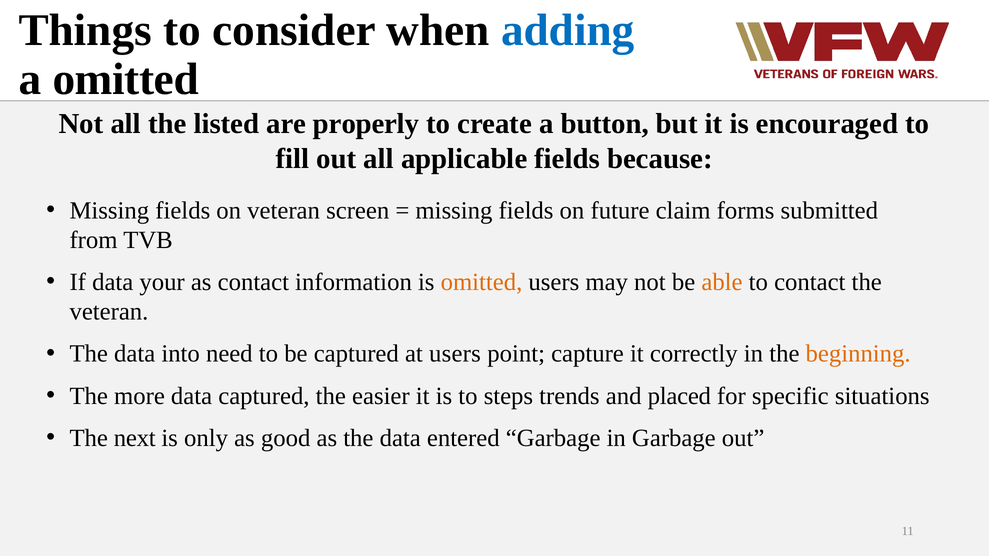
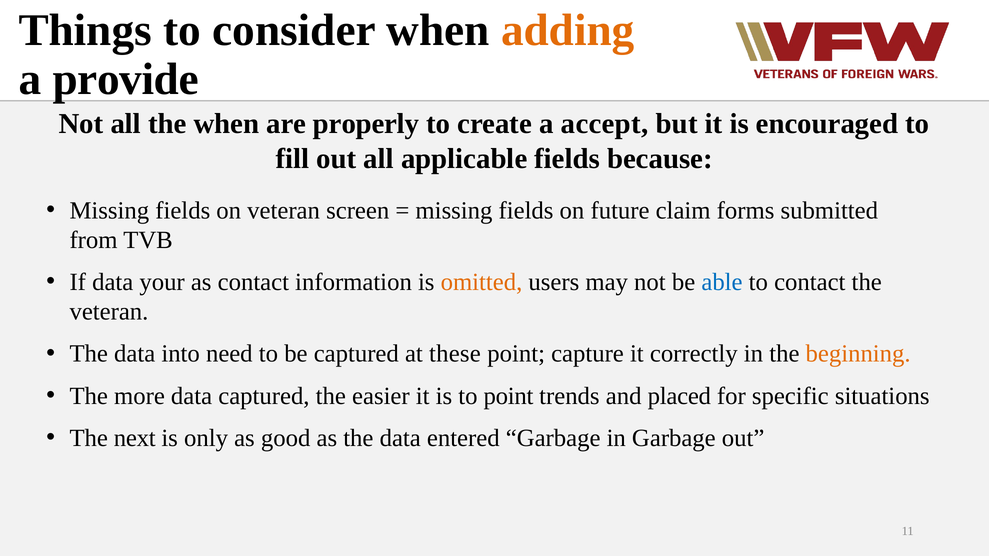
adding colour: blue -> orange
a omitted: omitted -> provide
the listed: listed -> when
button: button -> accept
able colour: orange -> blue
at users: users -> these
to steps: steps -> point
